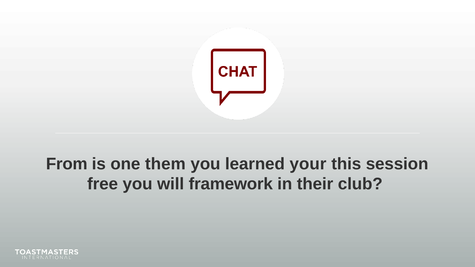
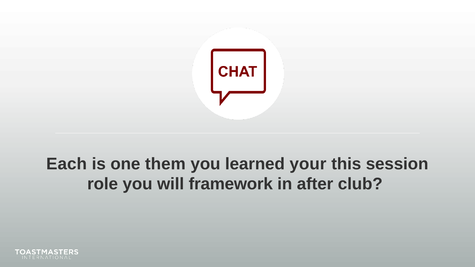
From: From -> Each
free: free -> role
their: their -> after
